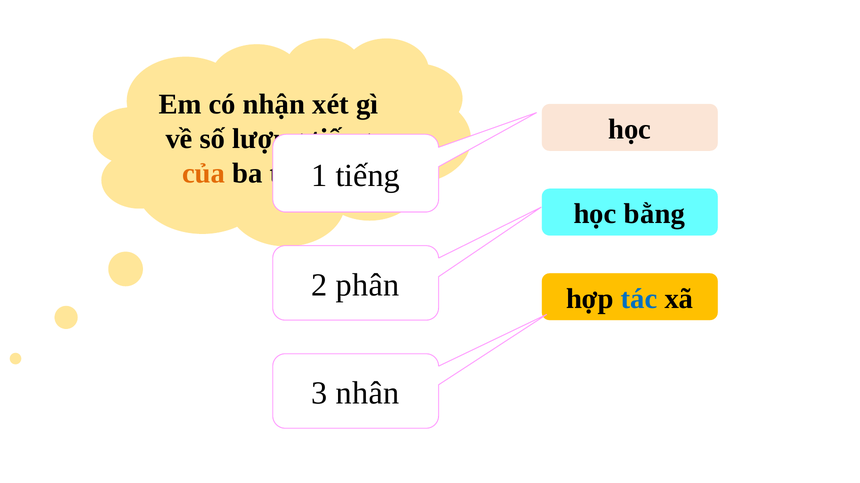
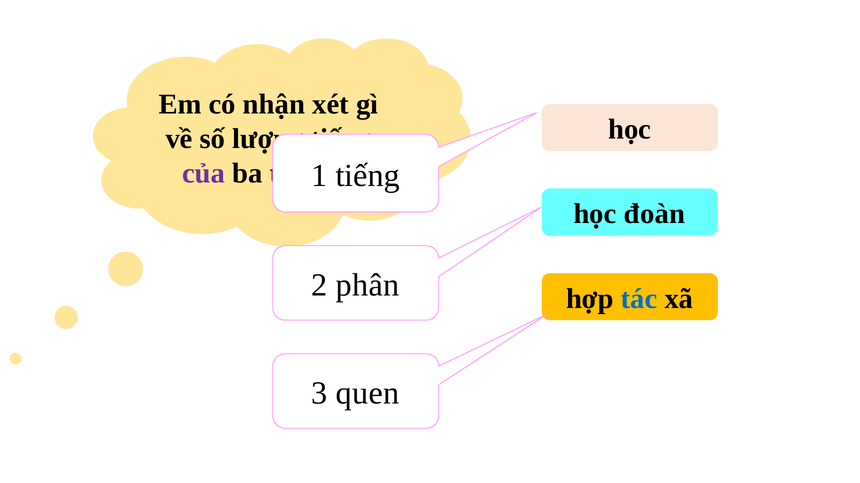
của colour: orange -> purple
bằng: bằng -> đoàn
nhân: nhân -> quen
